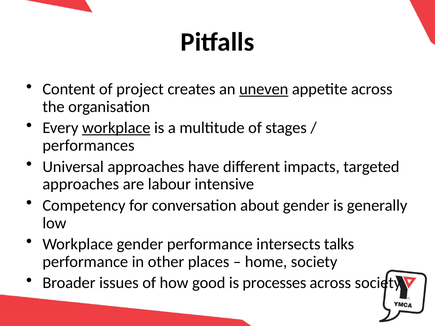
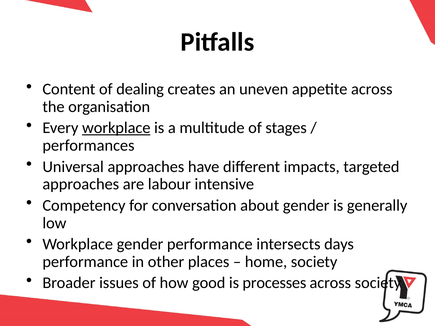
project: project -> dealing
uneven underline: present -> none
talks: talks -> days
